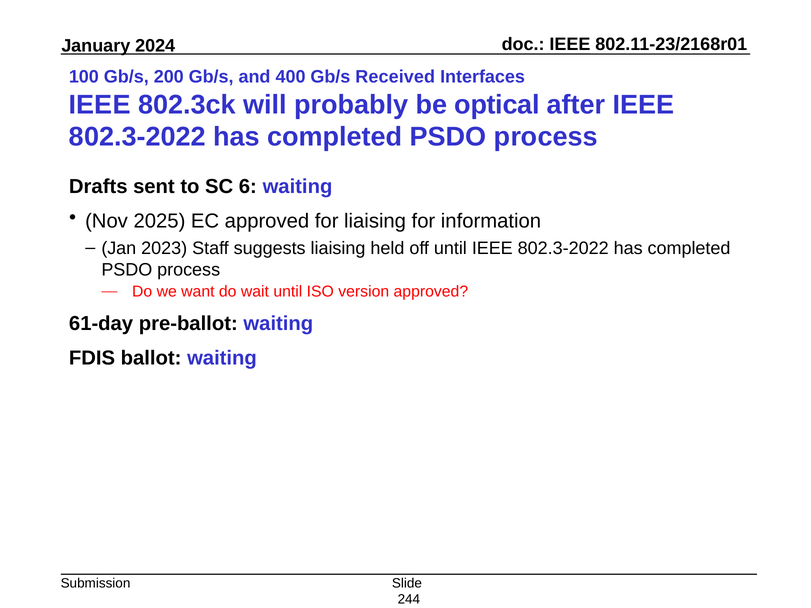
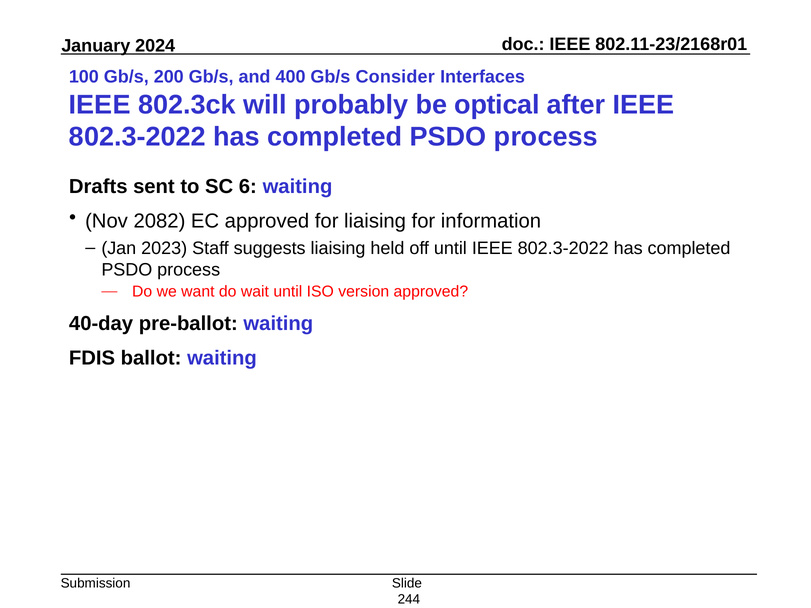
Received: Received -> Consider
2025: 2025 -> 2082
61-day: 61-day -> 40-day
